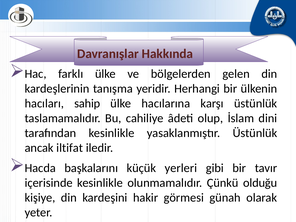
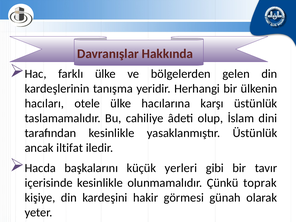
sahip: sahip -> otele
olduğu: olduğu -> toprak
